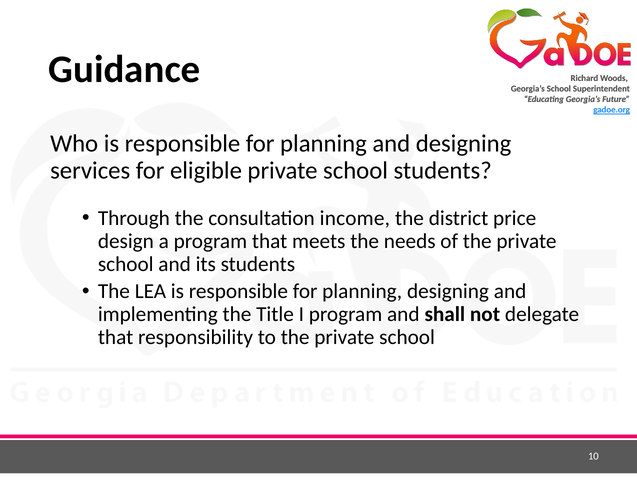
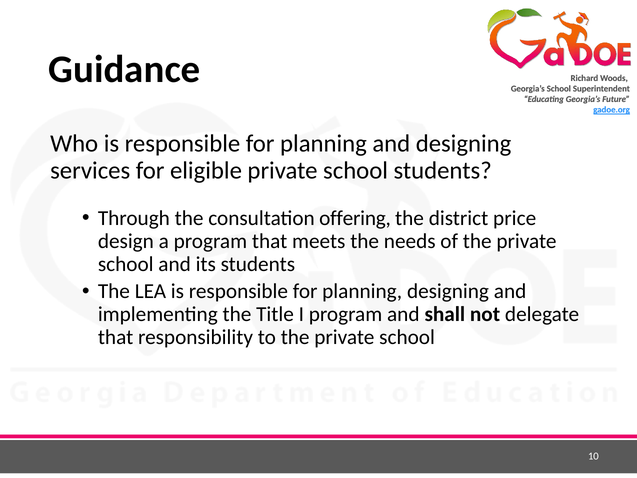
income: income -> offering
